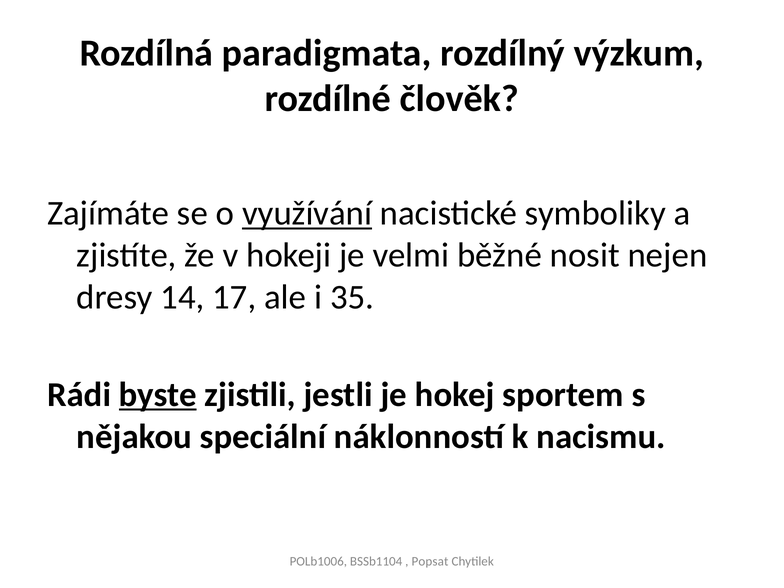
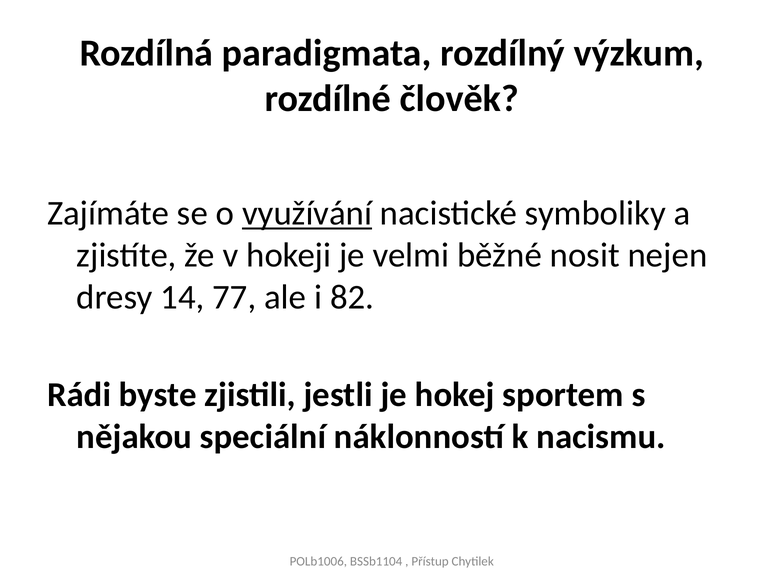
17: 17 -> 77
35: 35 -> 82
byste underline: present -> none
Popsat: Popsat -> Přístup
